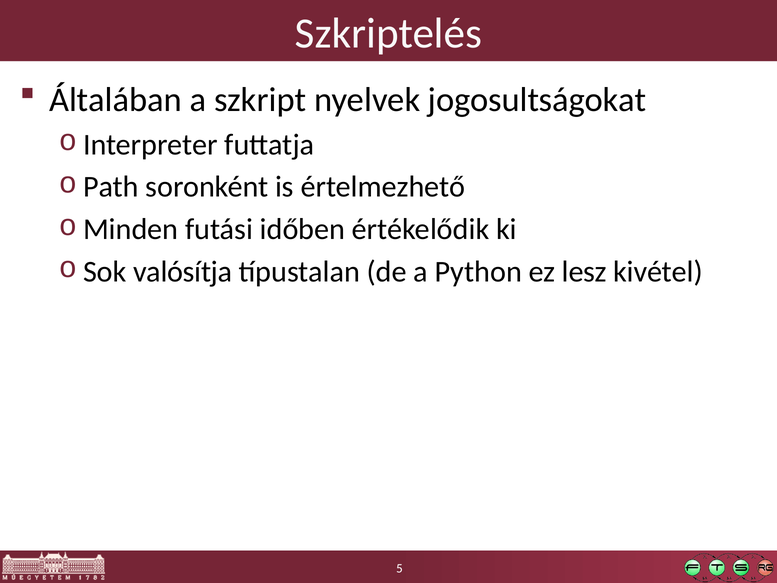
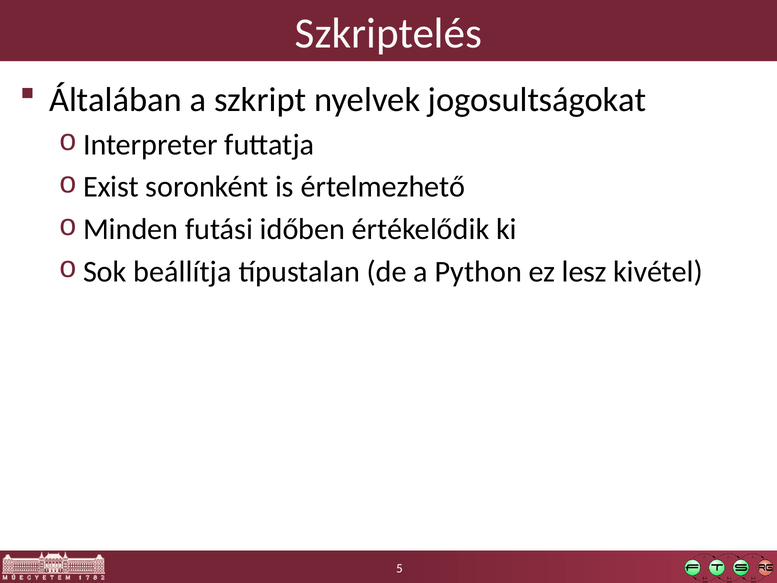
Path: Path -> Exist
valósítja: valósítja -> beállítja
